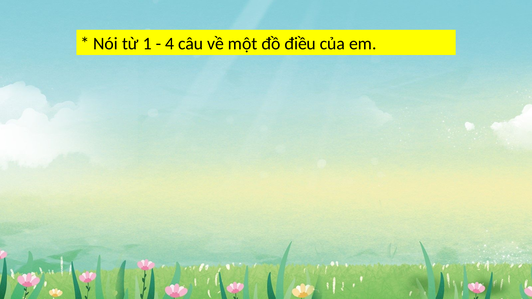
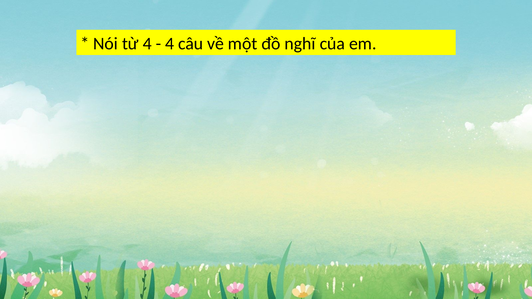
từ 1: 1 -> 4
điều: điều -> nghĩ
